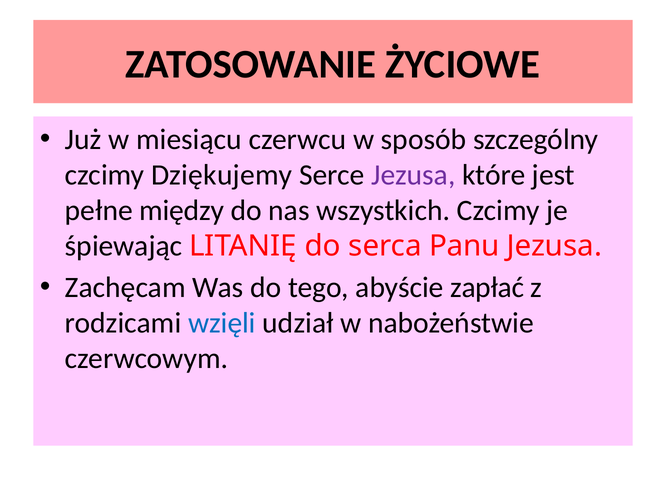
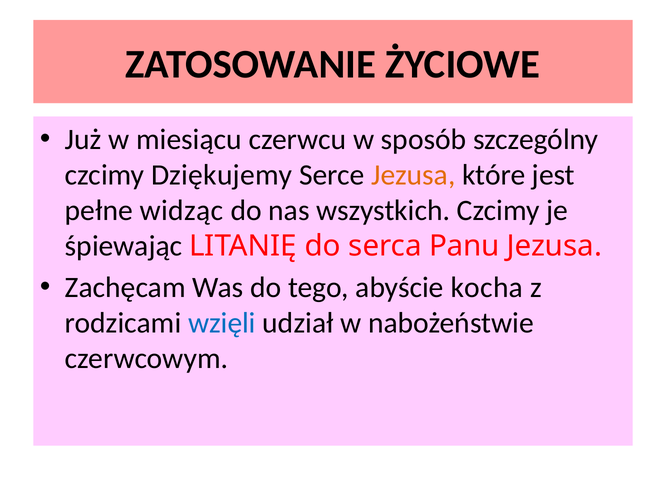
Jezusa at (413, 175) colour: purple -> orange
między: między -> widząc
zapłać: zapłać -> kocha
